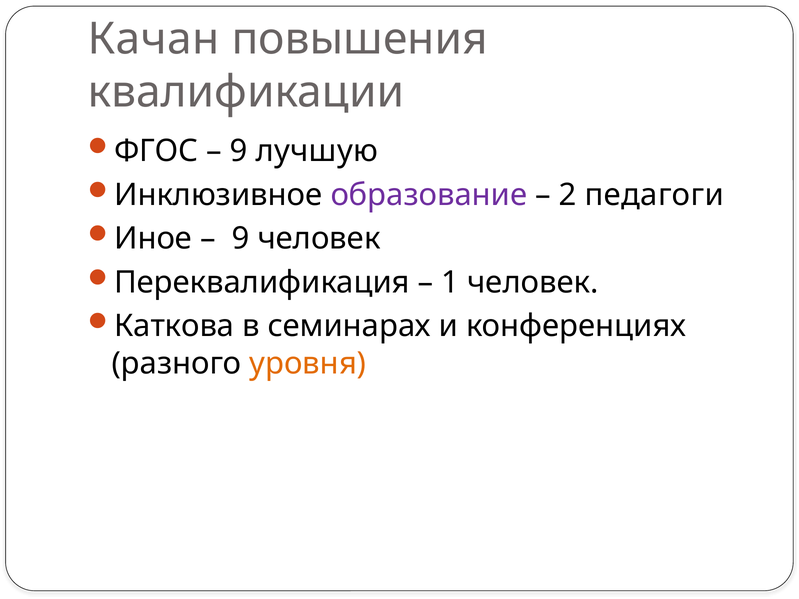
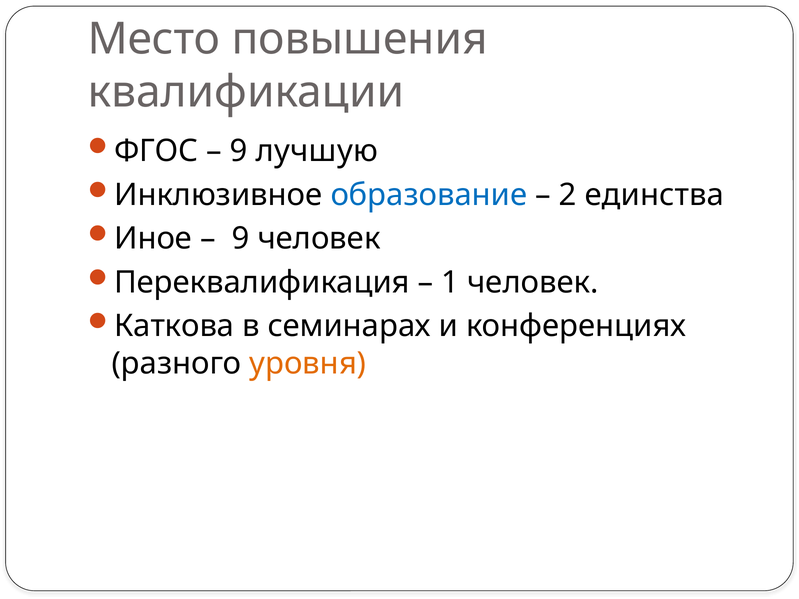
Качан: Качан -> Место
образование colour: purple -> blue
педагоги: педагоги -> единства
